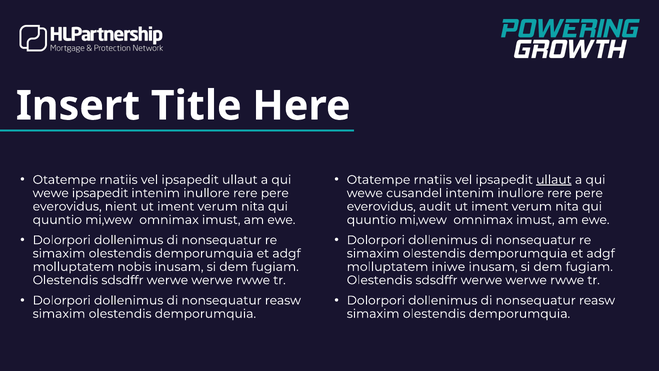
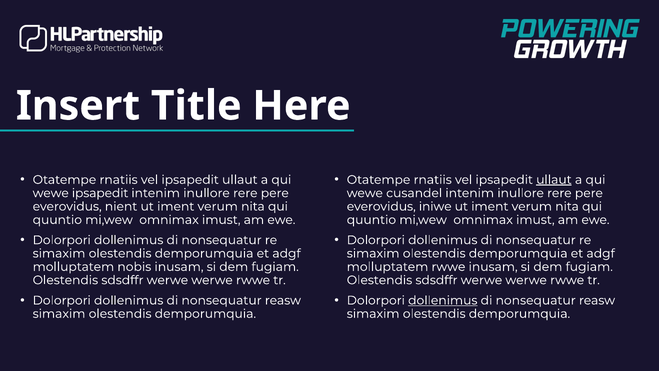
audit: audit -> iniwe
molluptatem iniwe: iniwe -> rwwe
dollenimus at (443, 300) underline: none -> present
